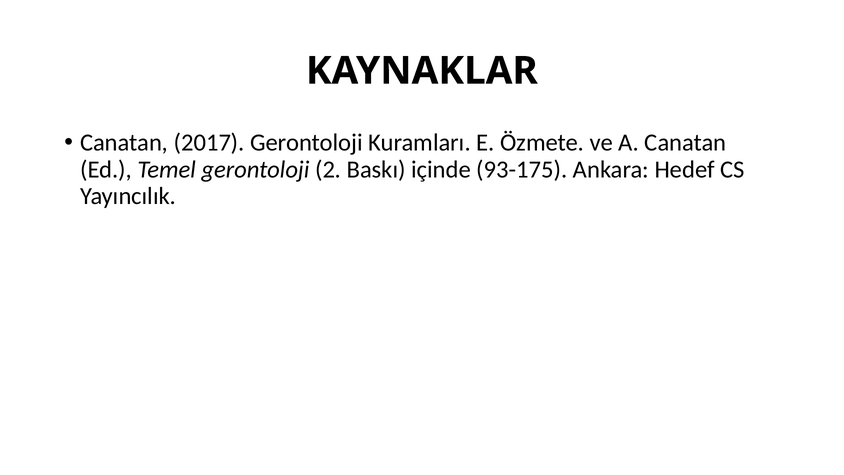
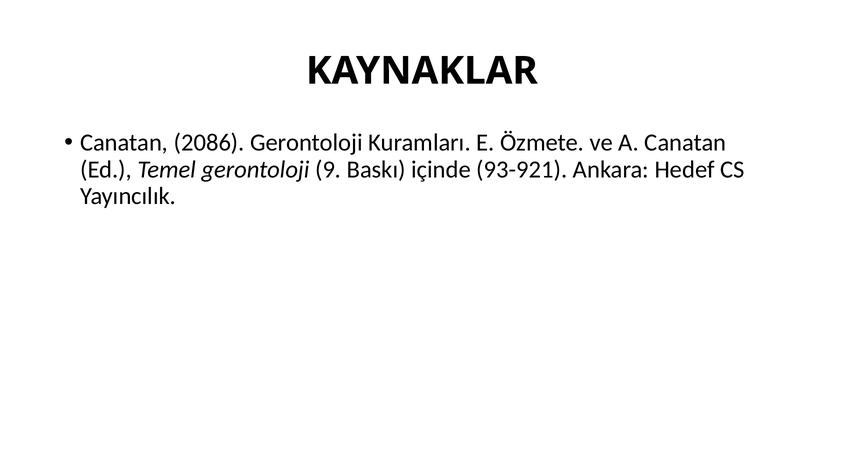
2017: 2017 -> 2086
2: 2 -> 9
93-175: 93-175 -> 93-921
